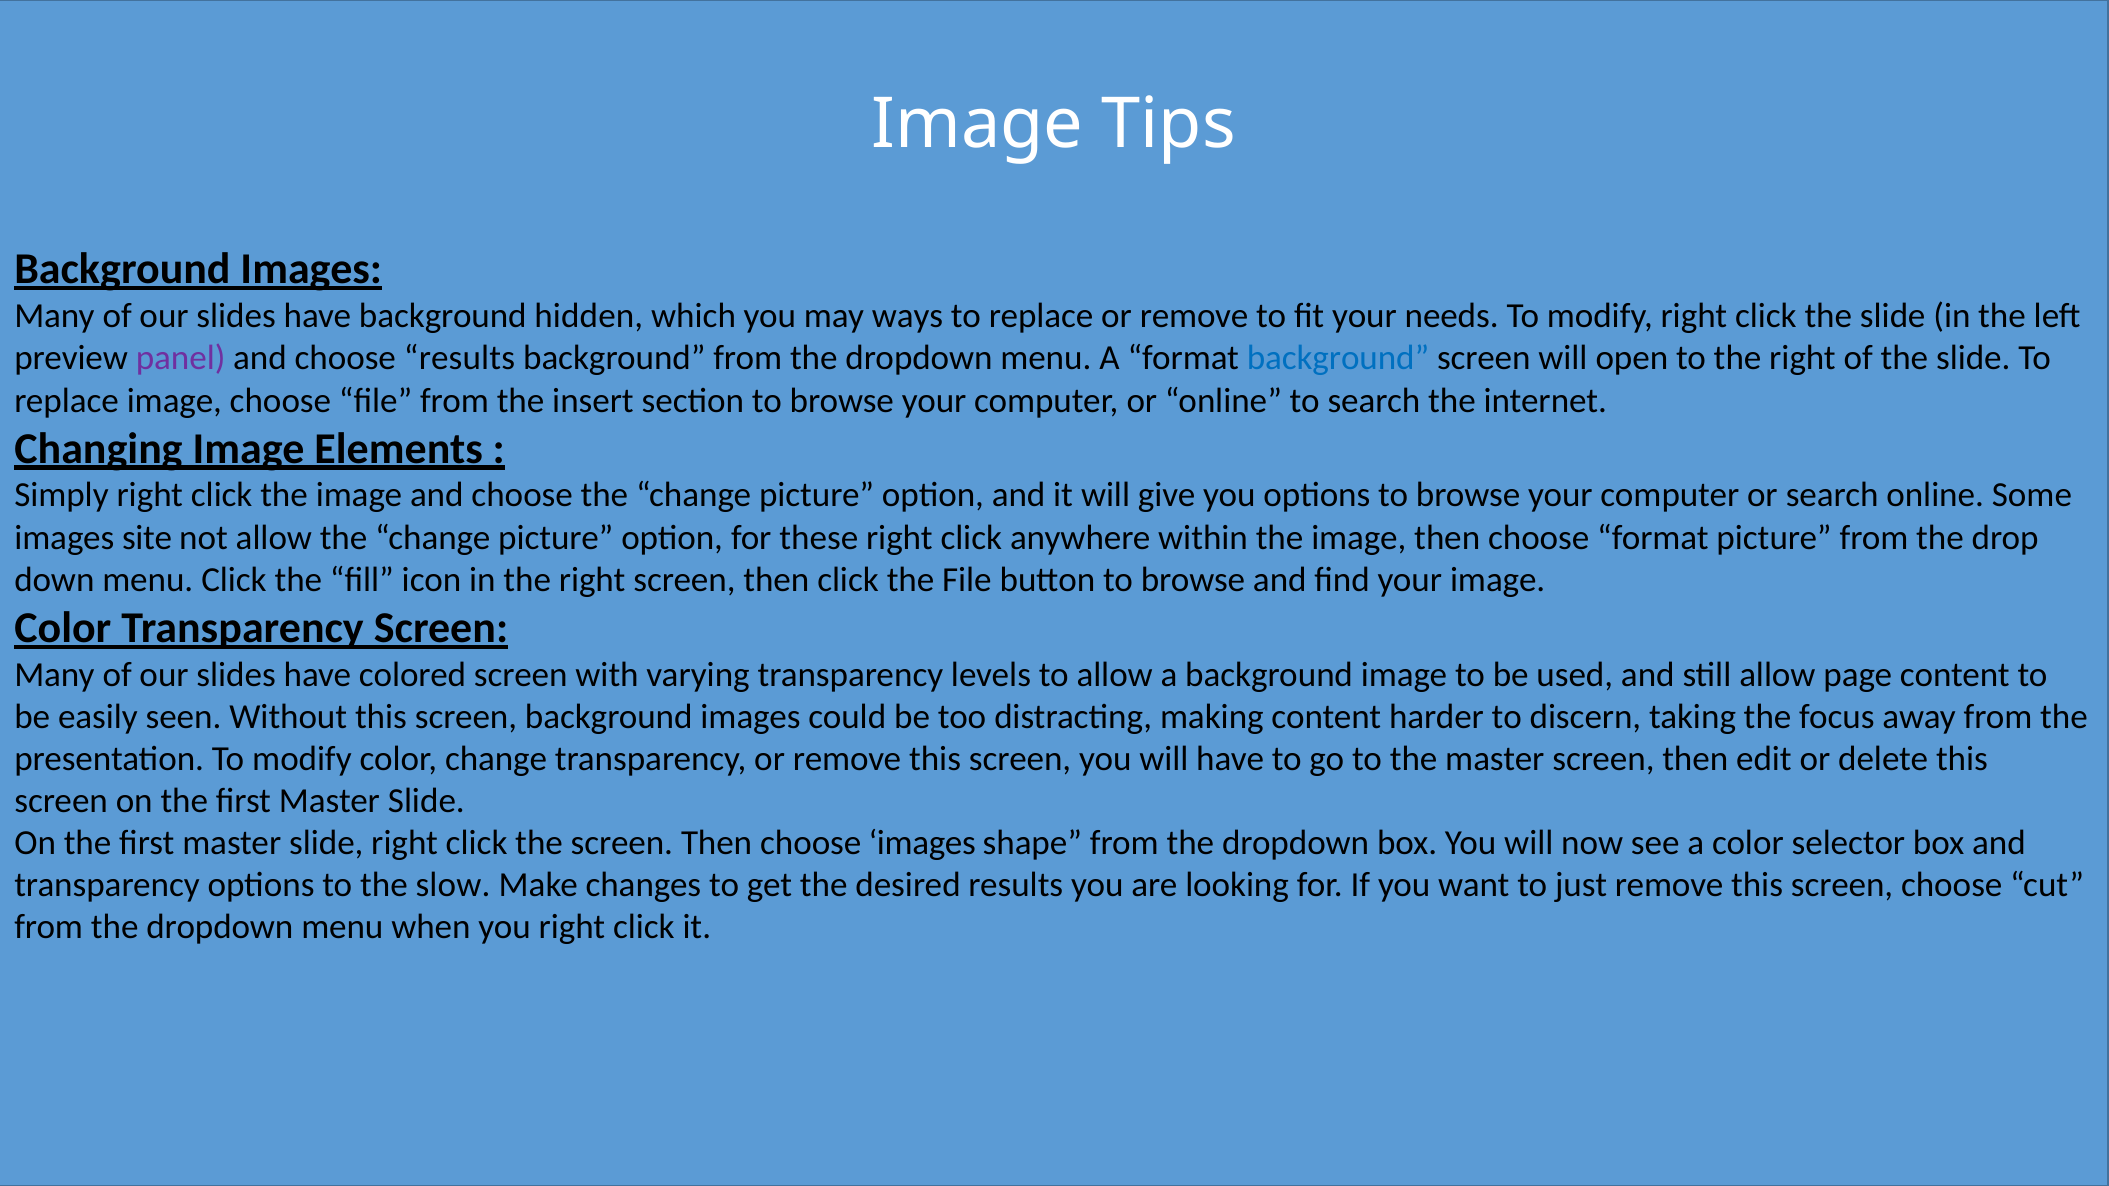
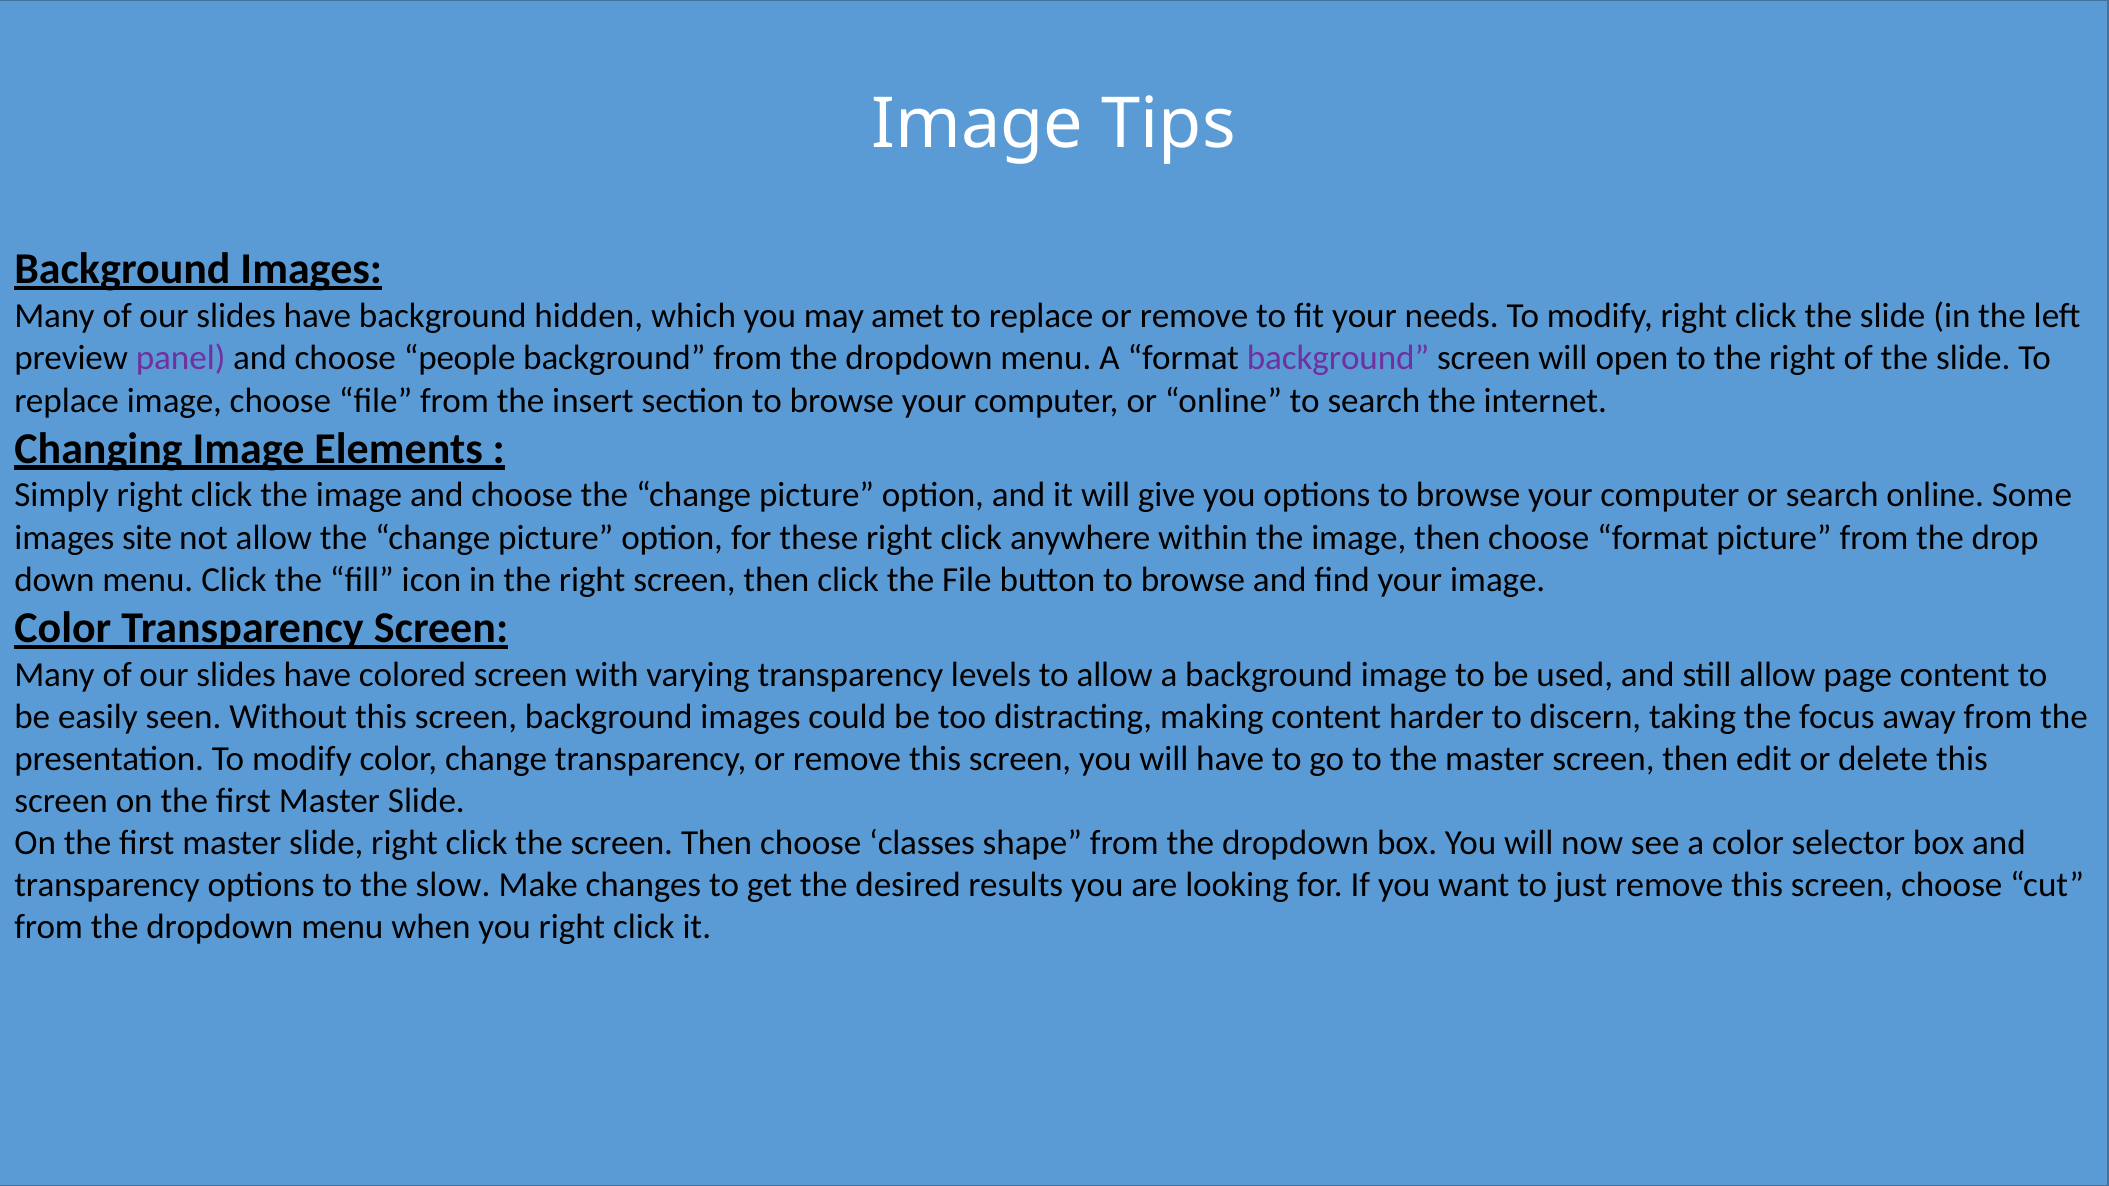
ways: ways -> amet
choose results: results -> people
background at (1338, 358) colour: blue -> purple
choose images: images -> classes
